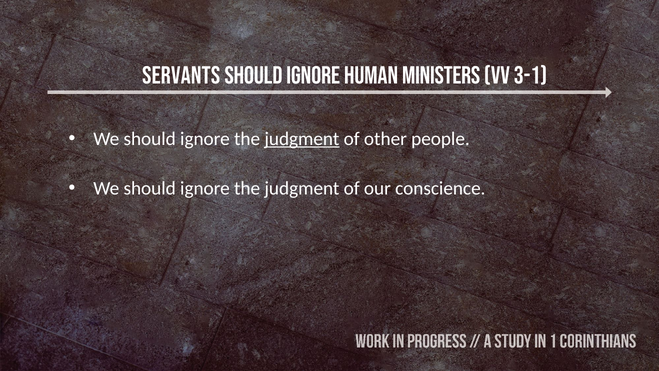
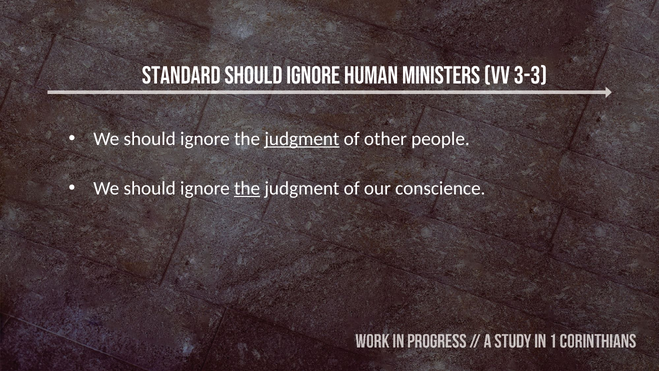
Servants: Servants -> Standard
3-1: 3-1 -> 3-3
the at (247, 188) underline: none -> present
